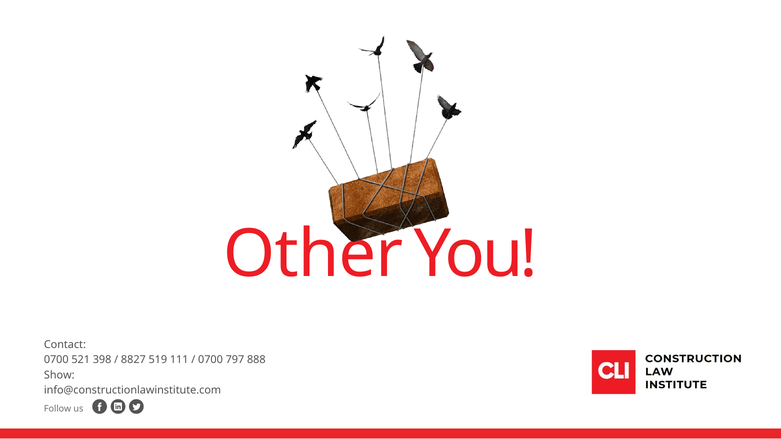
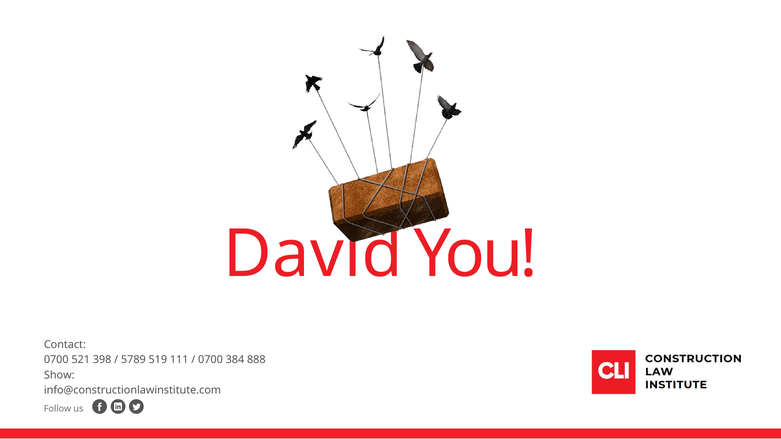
Other: Other -> David
8827: 8827 -> 5789
797: 797 -> 384
